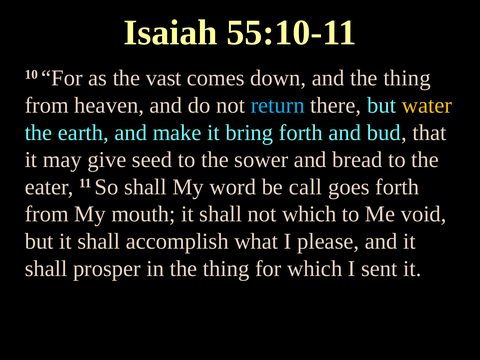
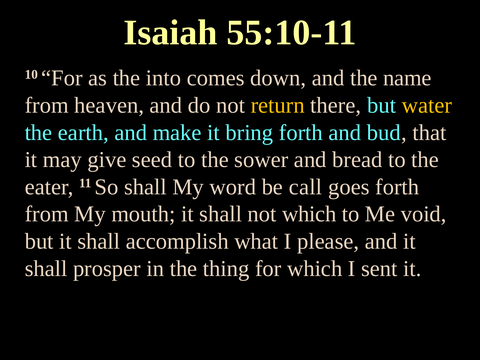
vast: vast -> into
and the thing: thing -> name
return colour: light blue -> yellow
